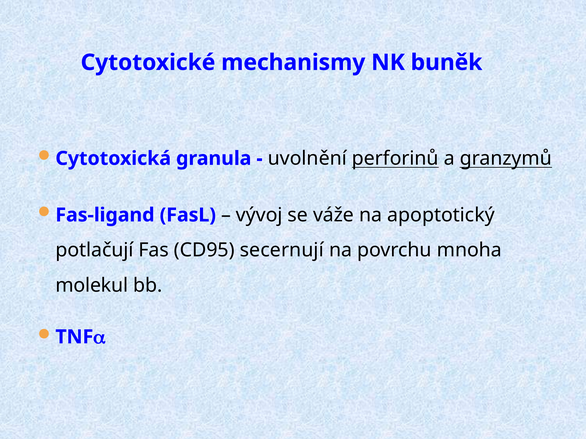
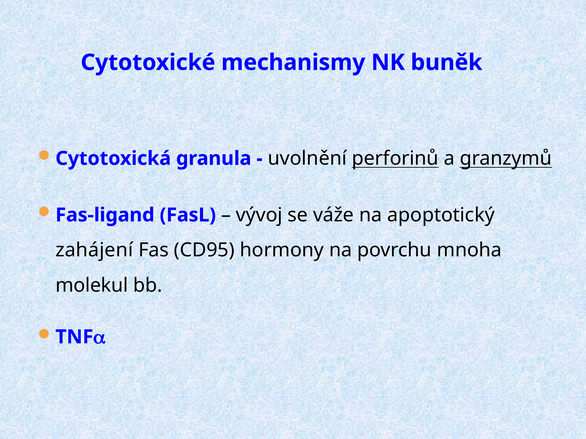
potlačují: potlačují -> zahájení
secernují: secernují -> hormony
